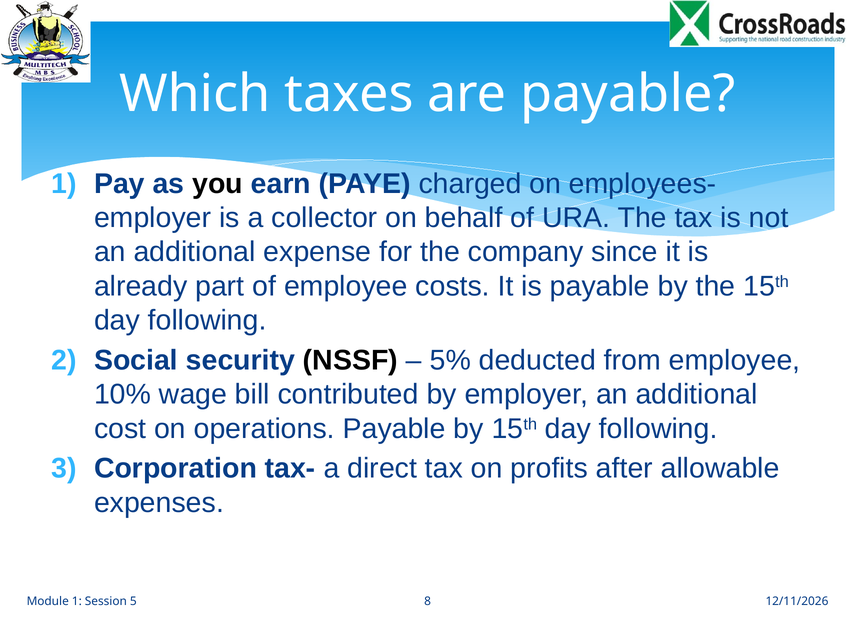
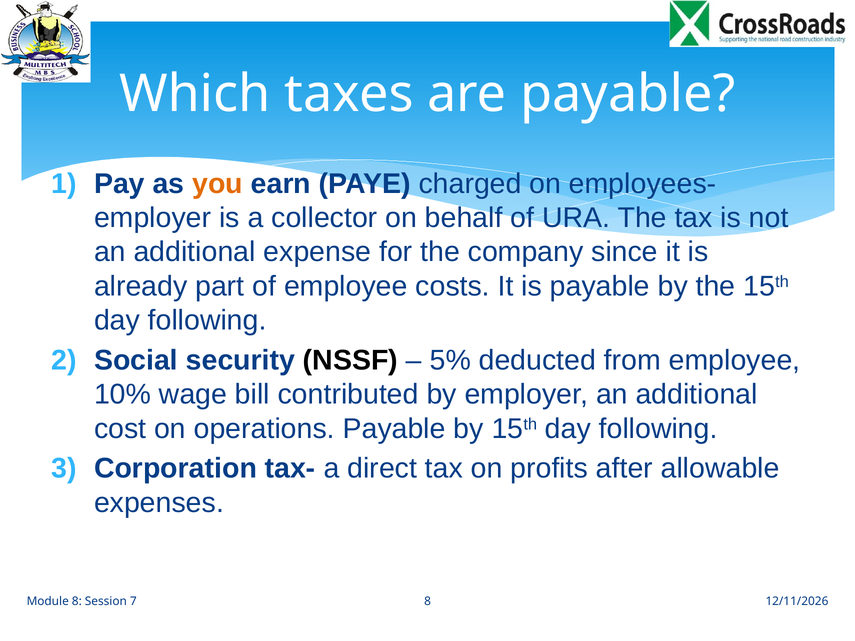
you colour: black -> orange
Module 1: 1 -> 8
5: 5 -> 7
